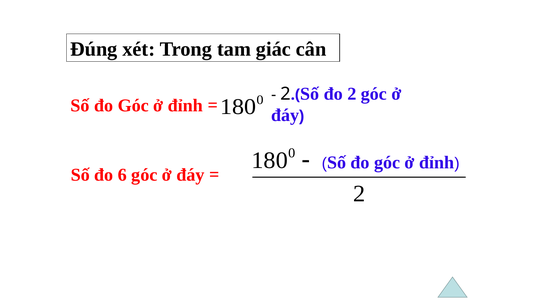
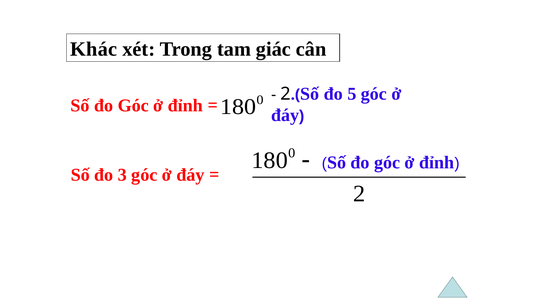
Đúng: Đúng -> Khác
đo 2: 2 -> 5
6: 6 -> 3
